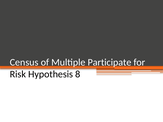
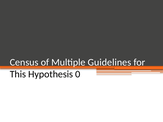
Participate: Participate -> Guidelines
Risk: Risk -> This
8: 8 -> 0
